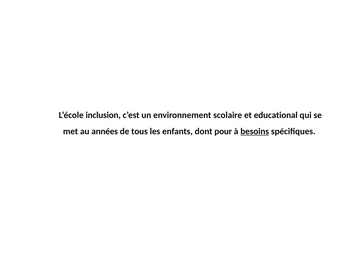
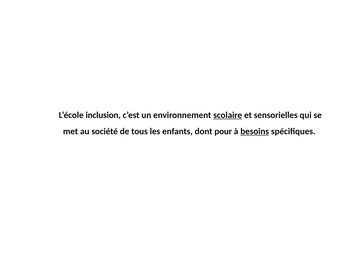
scolaire underline: none -> present
educational: educational -> sensorielles
années: années -> société
